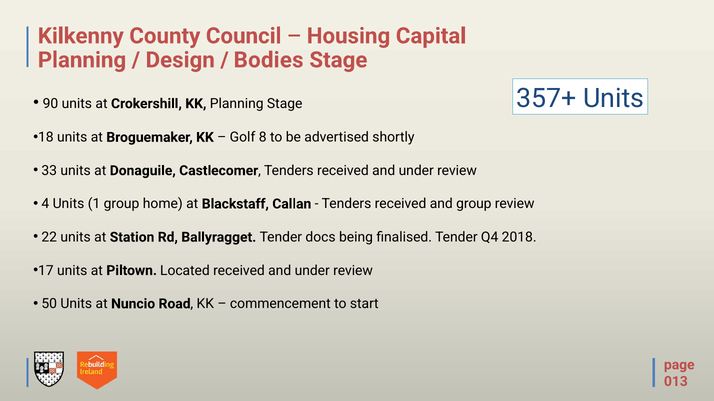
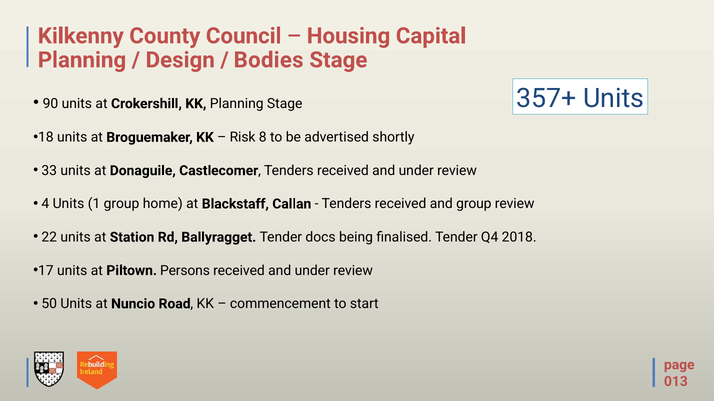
Golf: Golf -> Risk
Located: Located -> Persons
